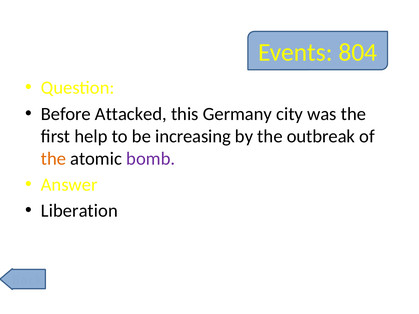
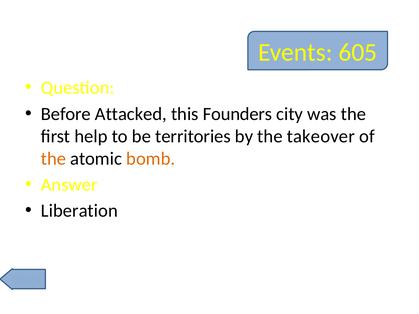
804: 804 -> 605
Germany: Germany -> Founders
increasing: increasing -> territories
outbreak: outbreak -> takeover
bomb colour: purple -> orange
